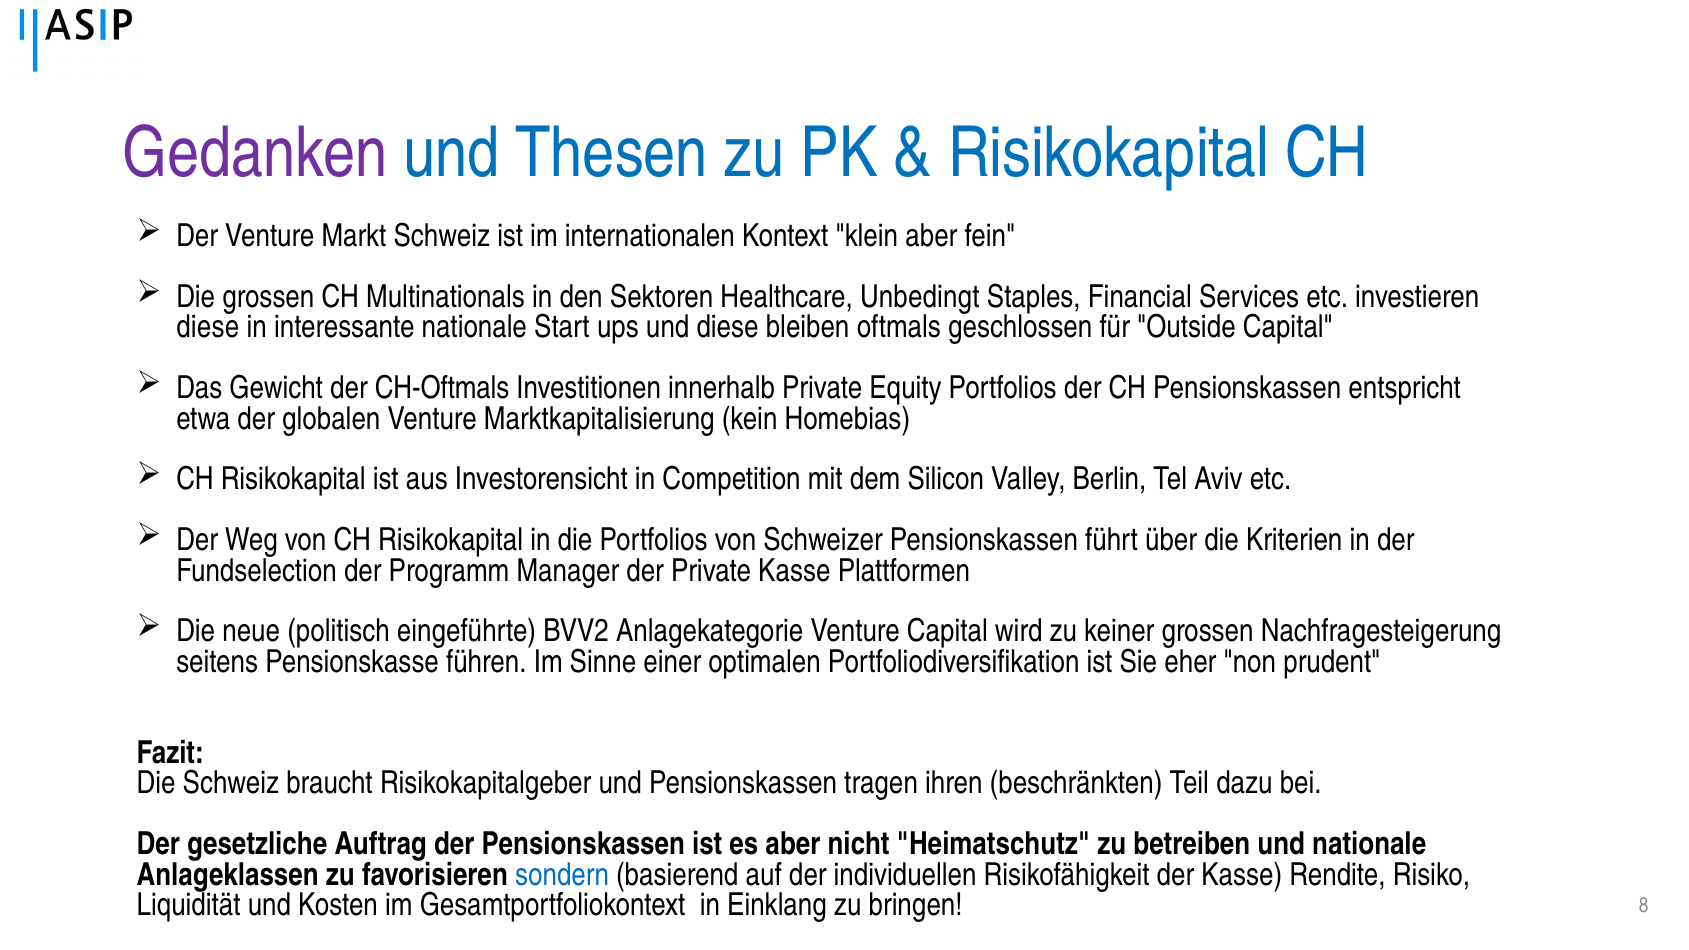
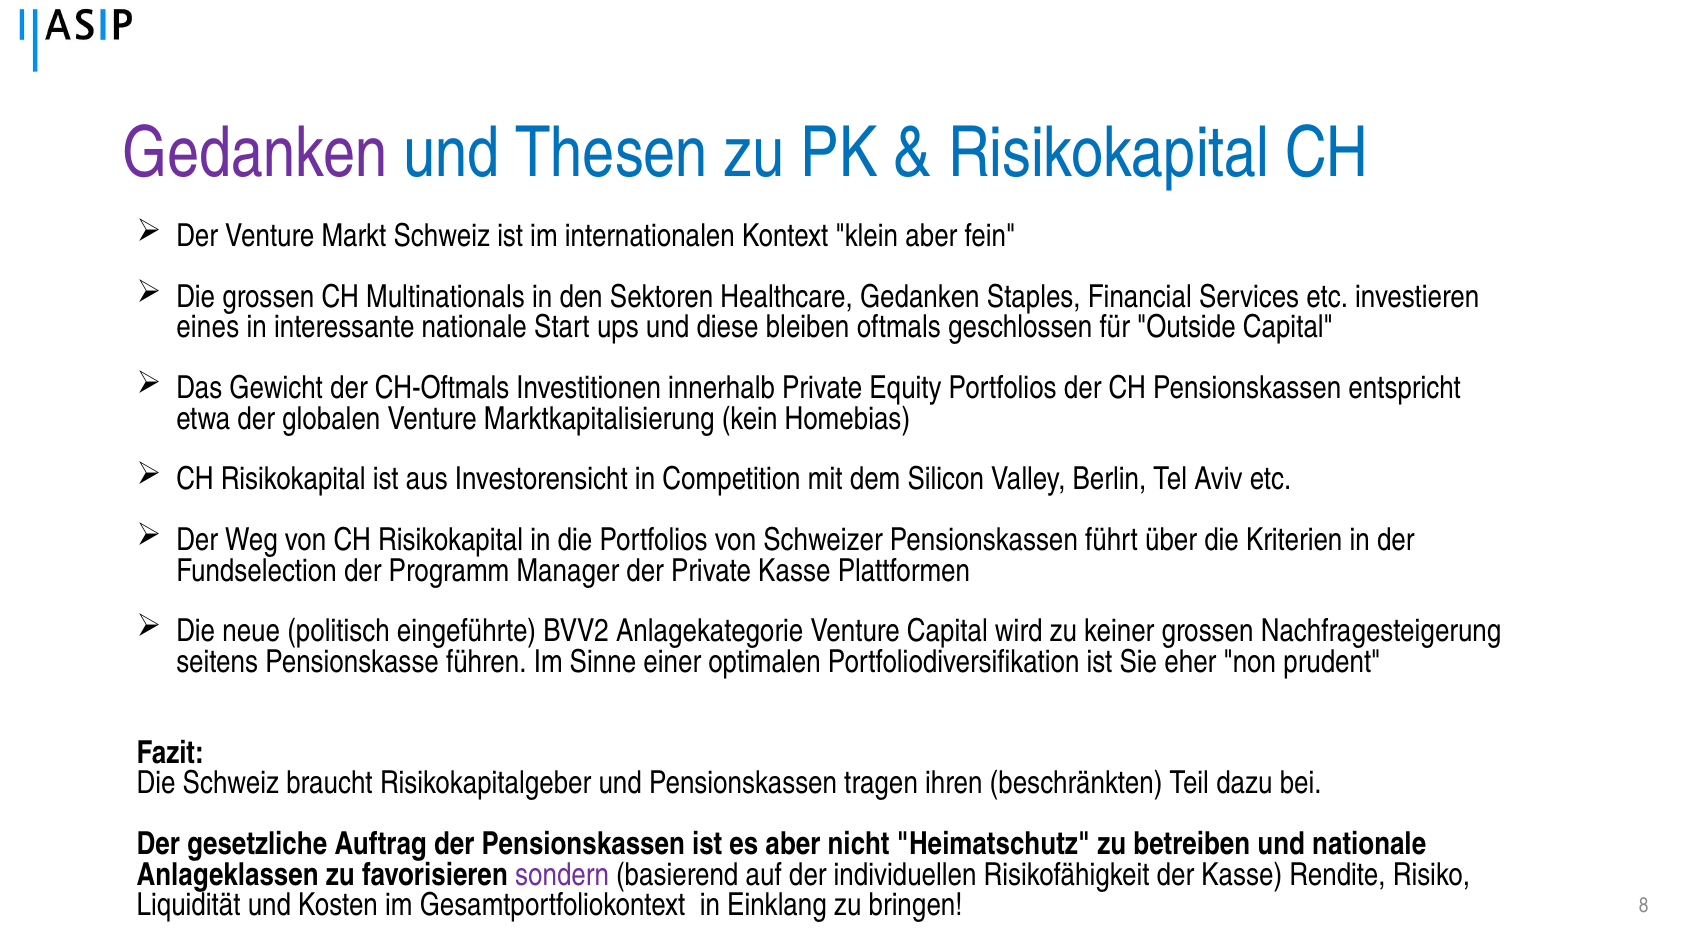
Healthcare Unbedingt: Unbedingt -> Gedanken
diese at (208, 328): diese -> eines
sondern colour: blue -> purple
